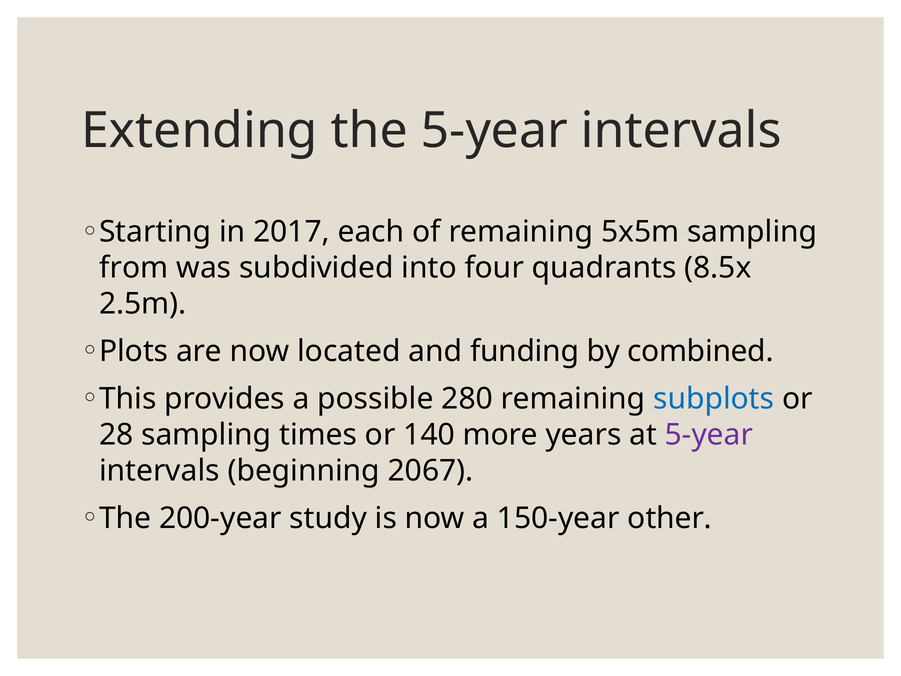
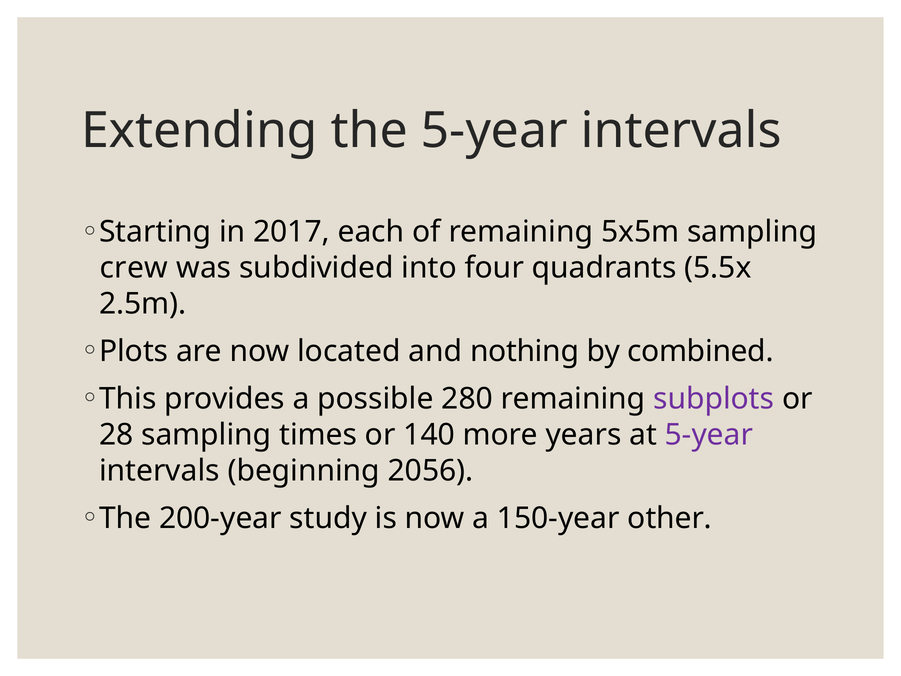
from: from -> crew
8.5x: 8.5x -> 5.5x
funding: funding -> nothing
subplots colour: blue -> purple
2067: 2067 -> 2056
